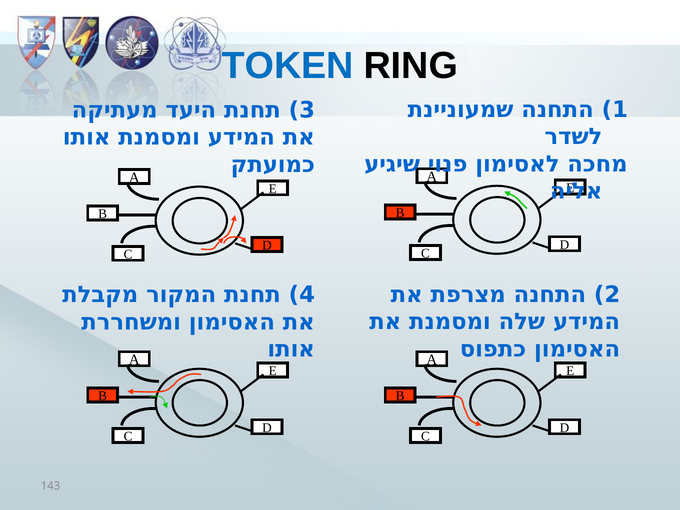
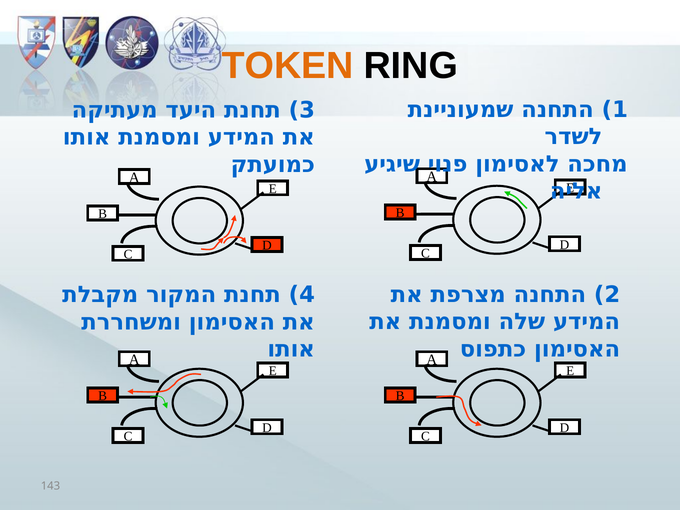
TOKEN colour: blue -> orange
